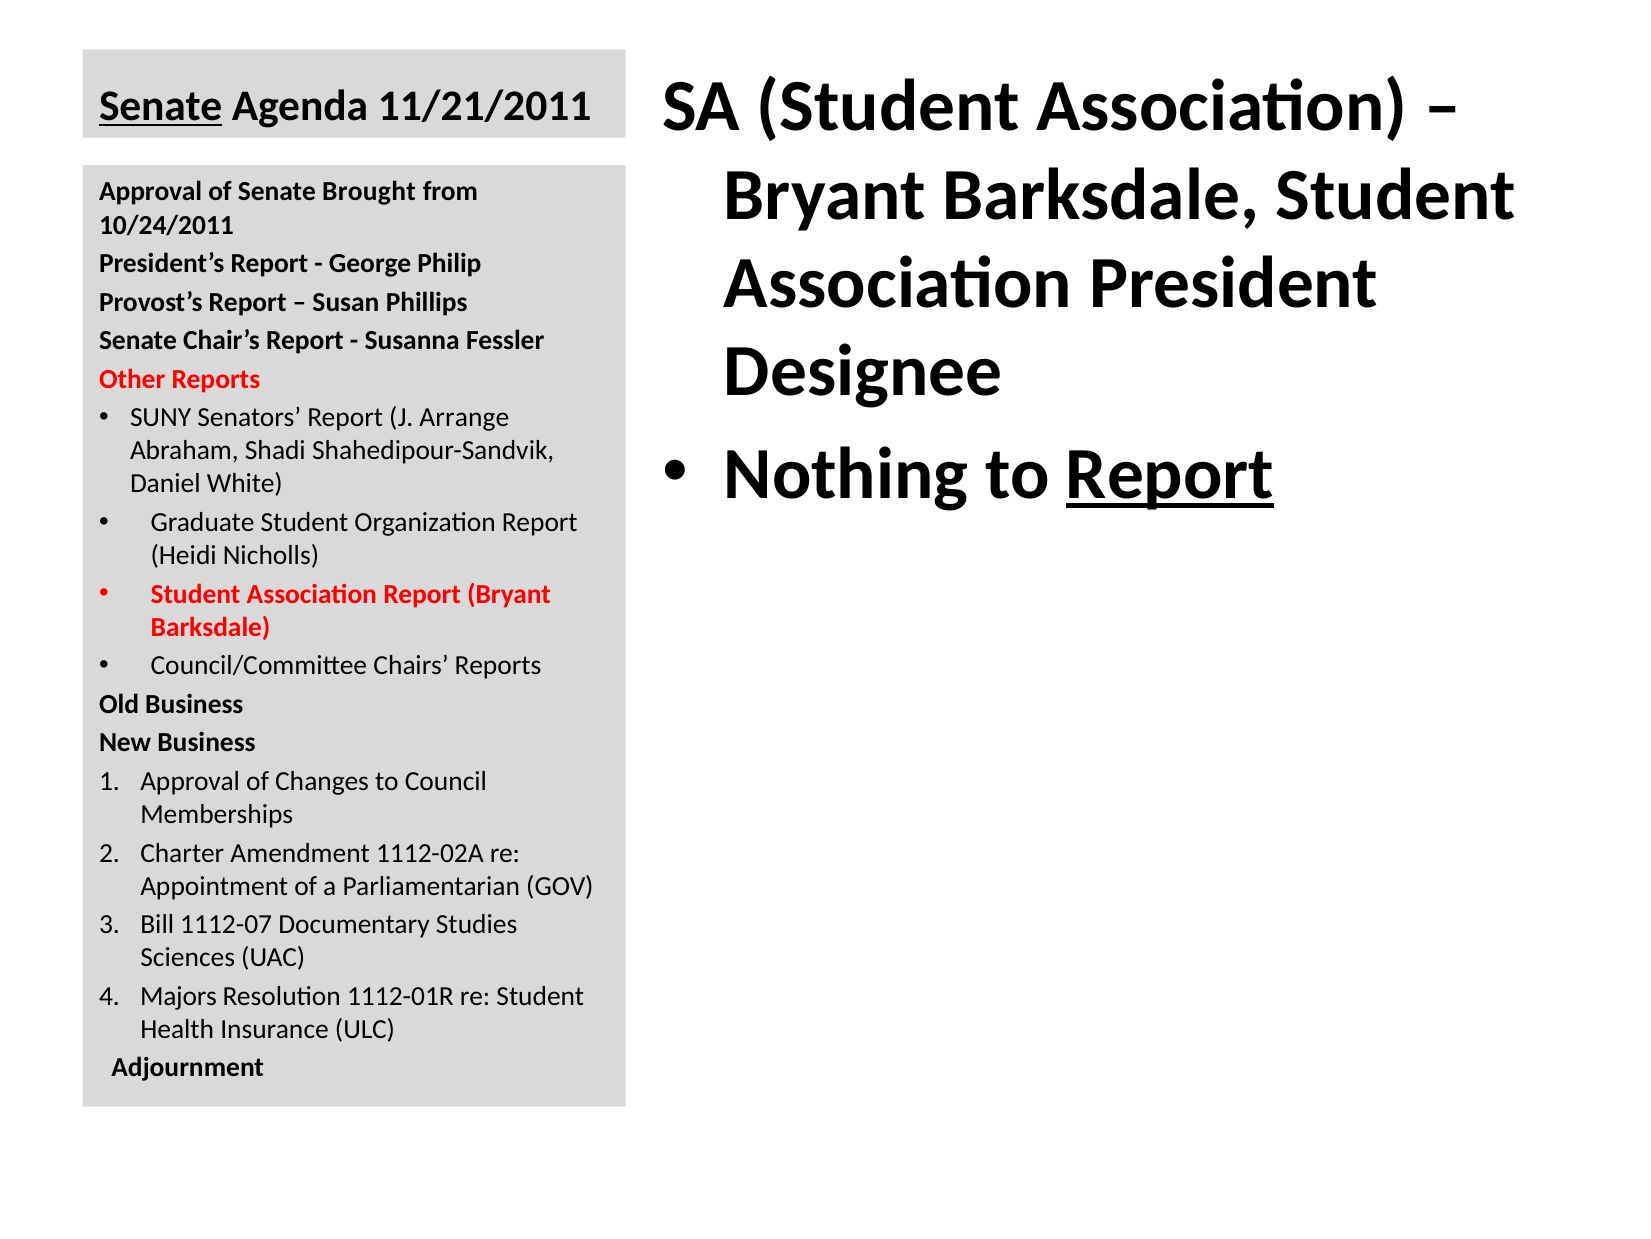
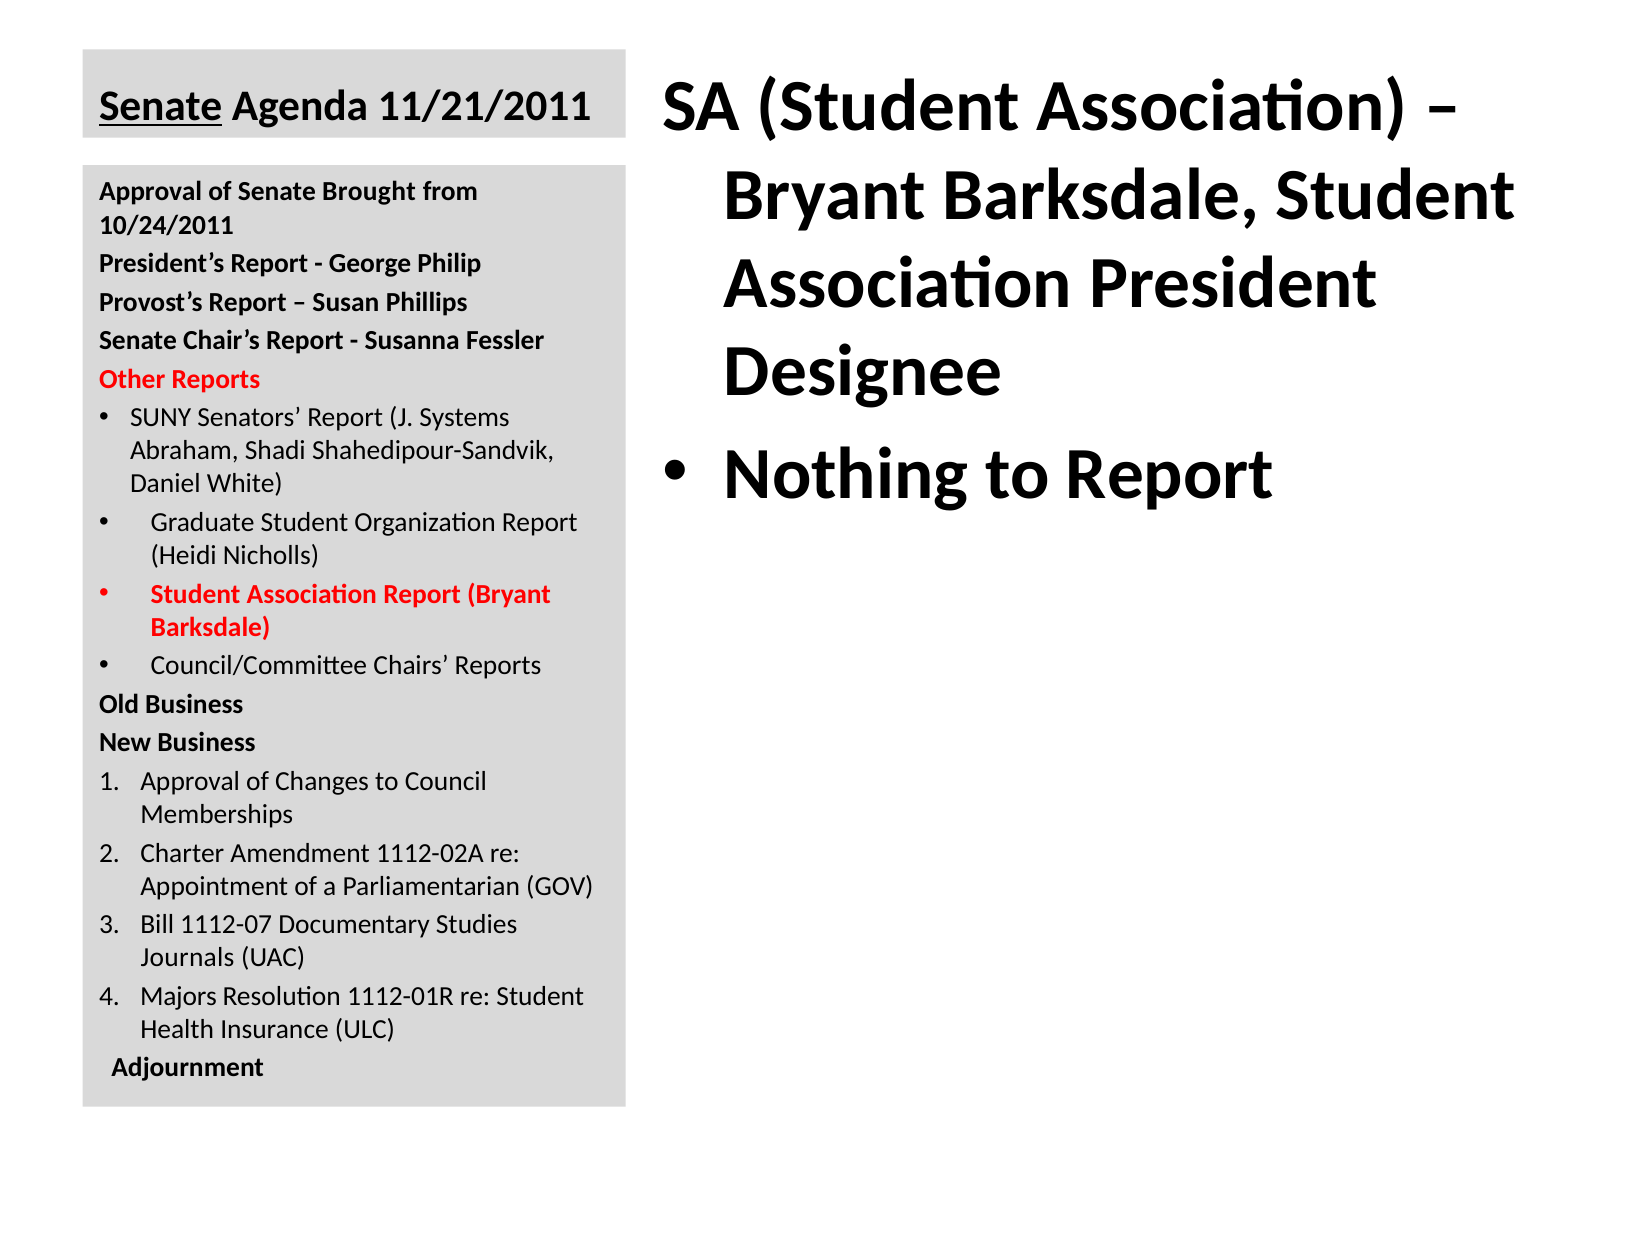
Arrange: Arrange -> Systems
Report at (1170, 474) underline: present -> none
Sciences: Sciences -> Journals
